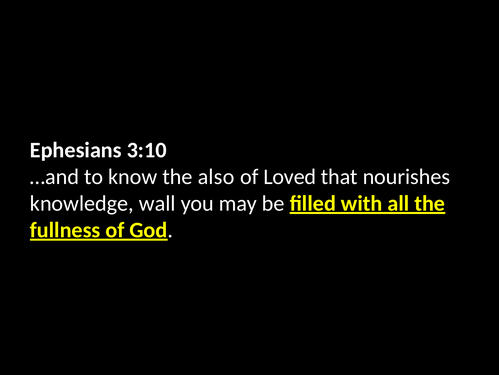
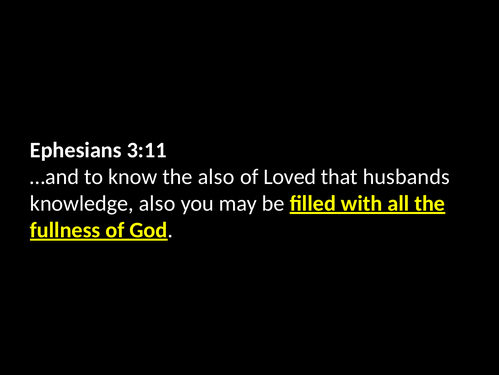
3:10: 3:10 -> 3:11
nourishes: nourishes -> husbands
knowledge wall: wall -> also
